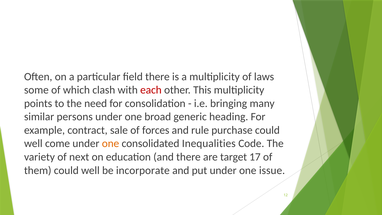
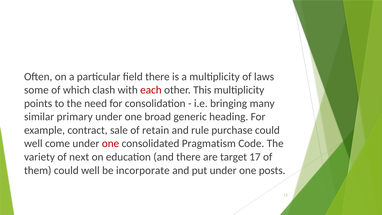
persons: persons -> primary
forces: forces -> retain
one at (111, 143) colour: orange -> red
Inequalities: Inequalities -> Pragmatism
issue: issue -> posts
